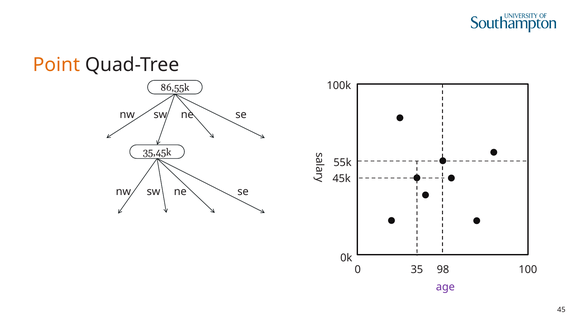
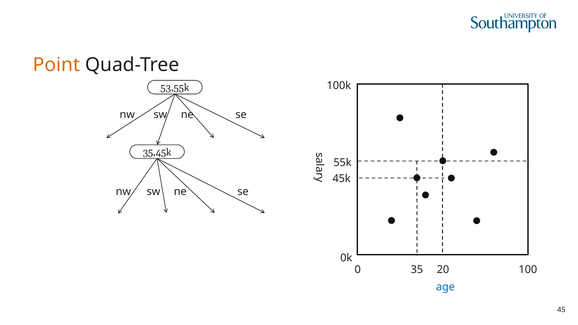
86,55k: 86,55k -> 53,55k
98: 98 -> 20
age colour: purple -> blue
